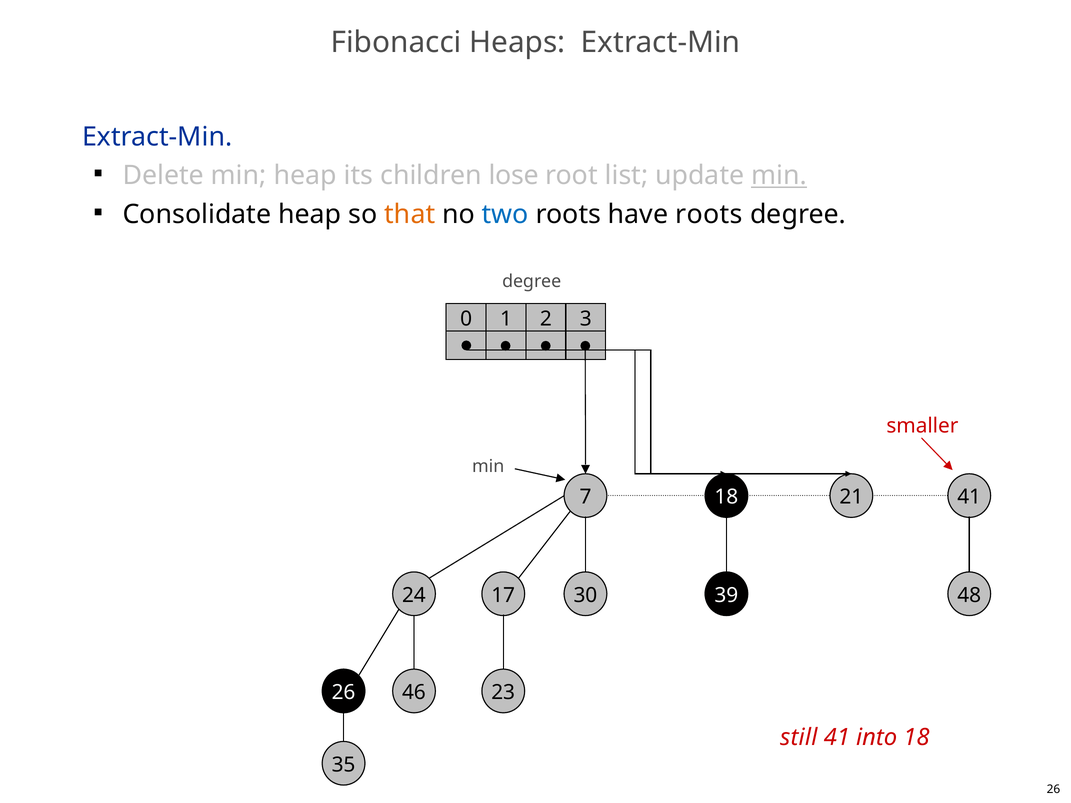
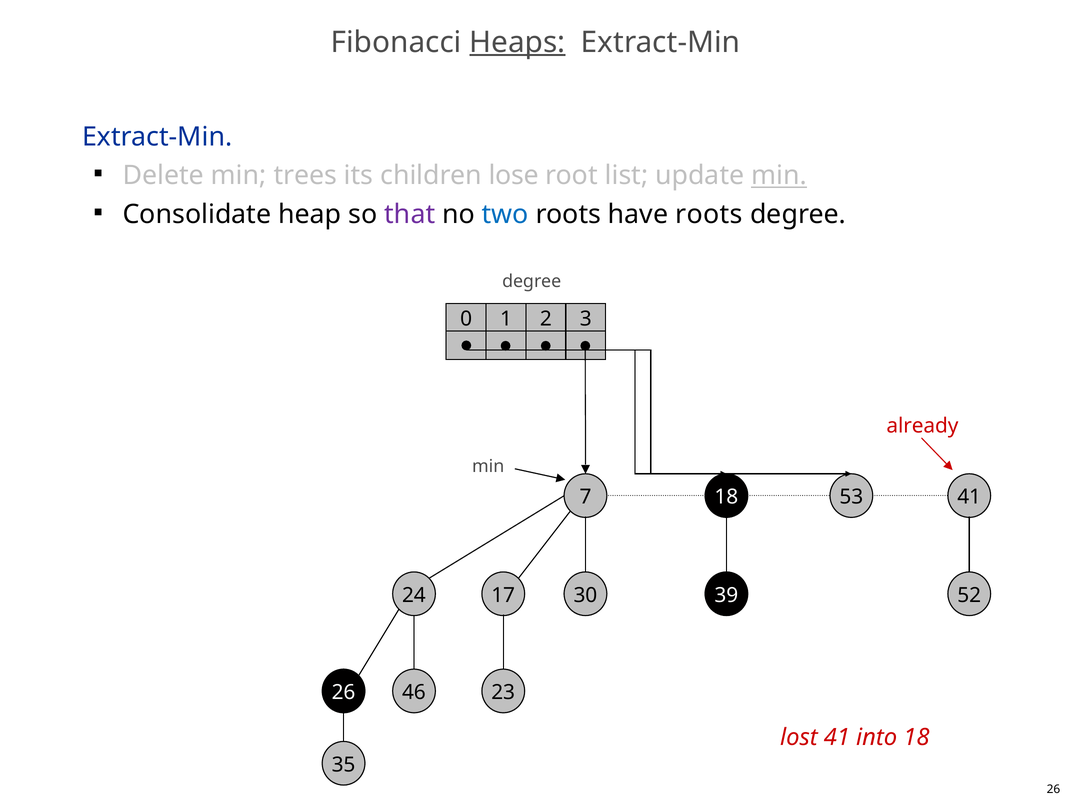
Heaps underline: none -> present
min heap: heap -> trees
that colour: orange -> purple
smaller: smaller -> already
21: 21 -> 53
48: 48 -> 52
still: still -> lost
